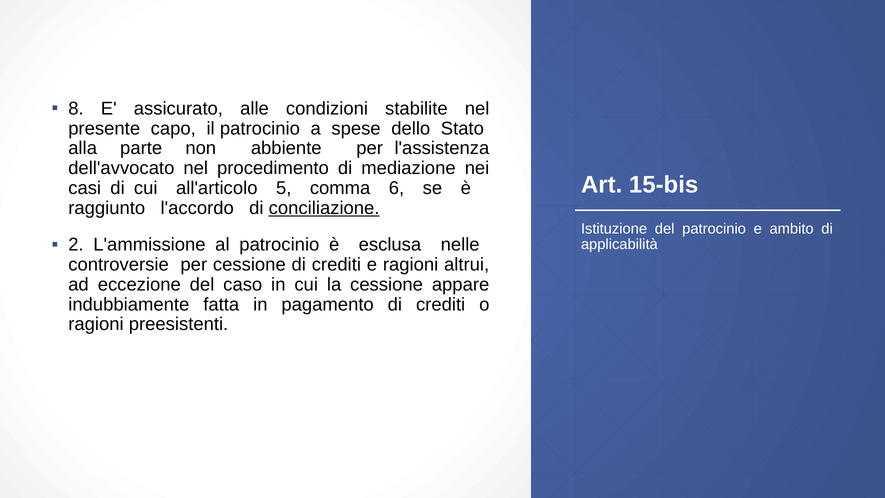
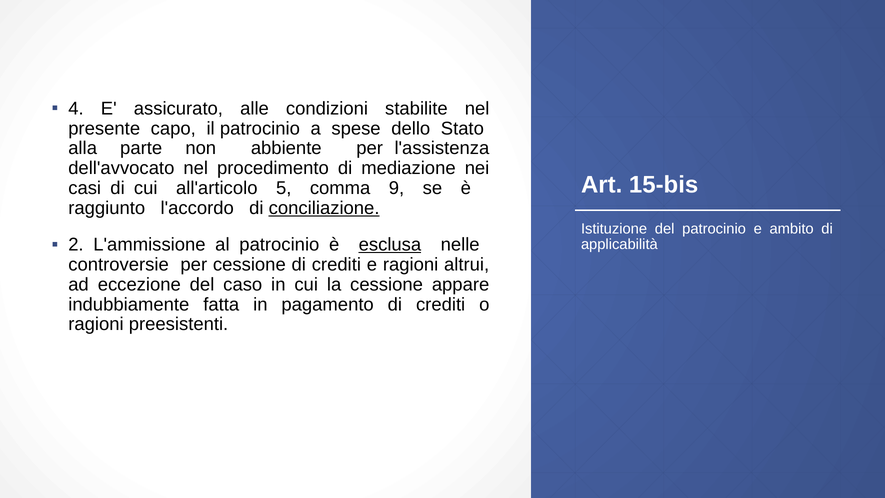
8: 8 -> 4
6: 6 -> 9
esclusa underline: none -> present
